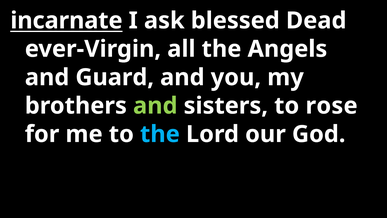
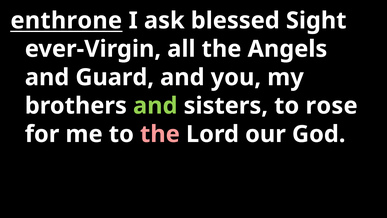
incarnate: incarnate -> enthrone
Dead: Dead -> Sight
the at (160, 134) colour: light blue -> pink
